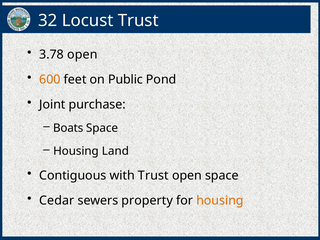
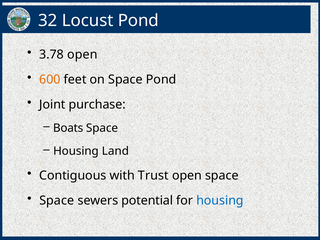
Locust Trust: Trust -> Pond
on Public: Public -> Space
Cedar at (57, 200): Cedar -> Space
property: property -> potential
housing at (220, 200) colour: orange -> blue
